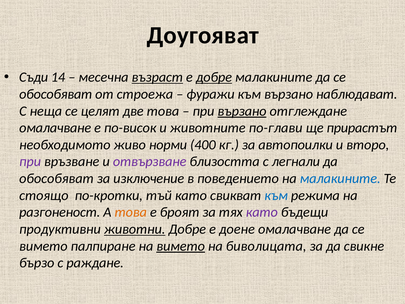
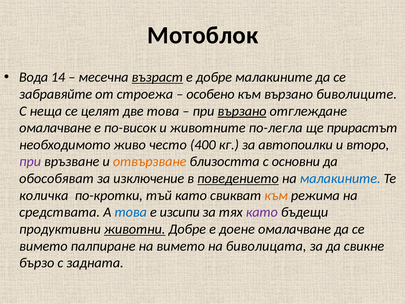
Доугояват: Доугояват -> Мотоблок
Съди: Съди -> Вода
добре at (214, 77) underline: present -> none
обособяват at (56, 94): обособяват -> забравяйте
фуражи: фуражи -> особено
наблюдават: наблюдават -> биволиците
по-глави: по-глави -> по-легла
норми: норми -> често
отвързване colour: purple -> orange
легнали: легнали -> основни
поведението underline: none -> present
стоящо: стоящо -> количка
към at (276, 195) colour: blue -> orange
разгоненост: разгоненост -> средствата
това at (131, 212) colour: orange -> blue
броят: броят -> изсипи
вимето at (181, 246) underline: present -> none
раждане: раждане -> задната
